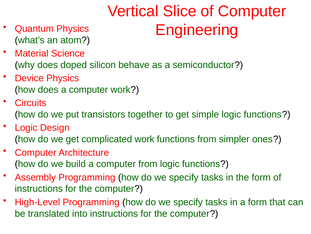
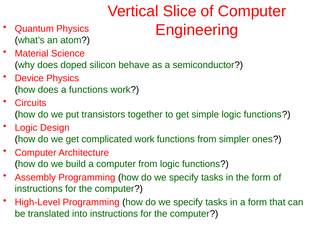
does a computer: computer -> functions
